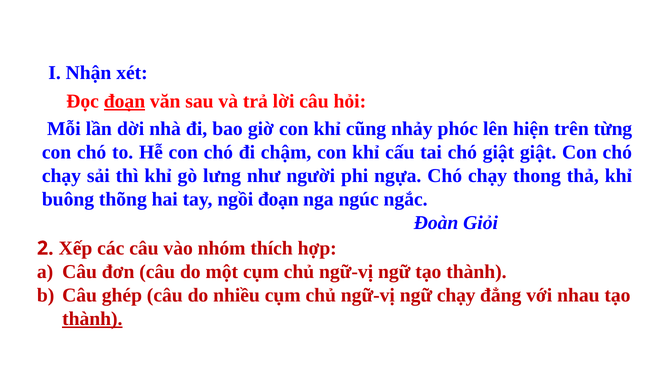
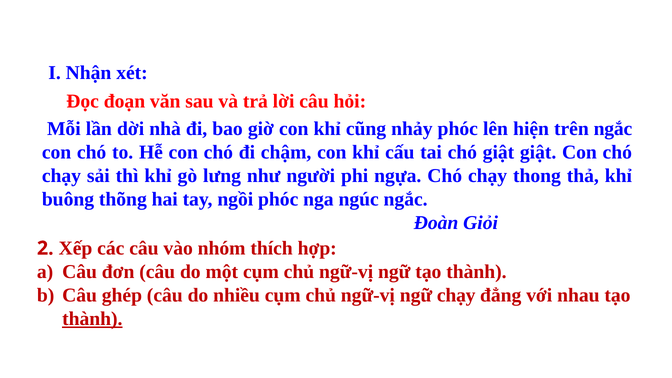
đoạn at (124, 101) underline: present -> none
trên từng: từng -> ngắc
ngồi đoạn: đoạn -> phóc
